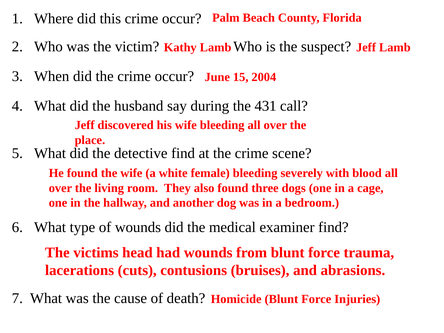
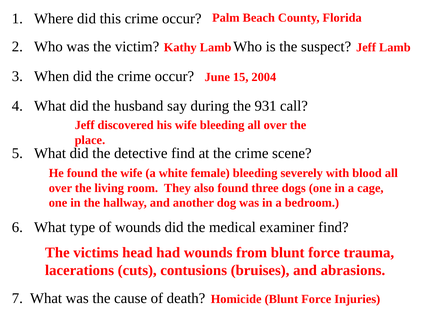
431: 431 -> 931
